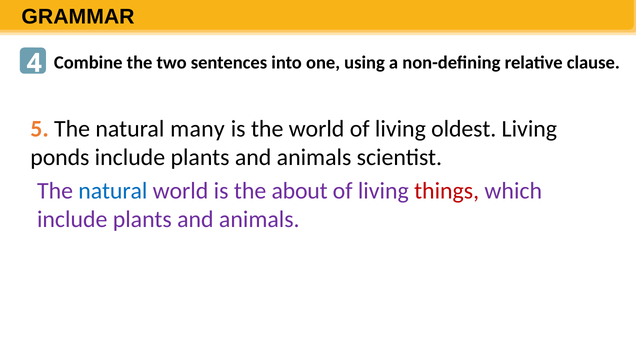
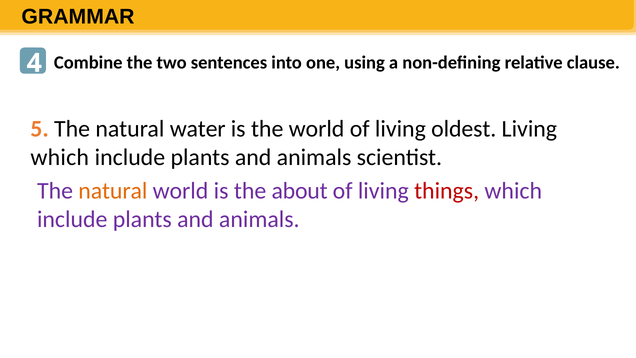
many: many -> water
ponds at (60, 157): ponds -> which
natural at (113, 191) colour: blue -> orange
